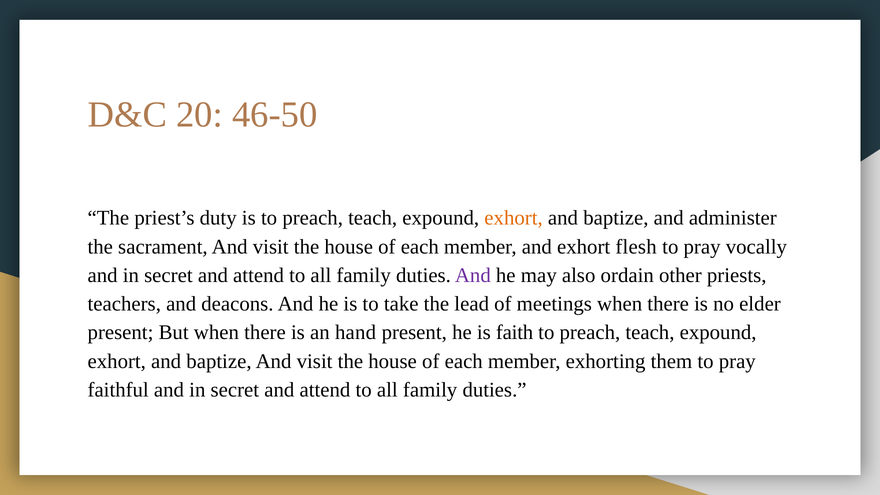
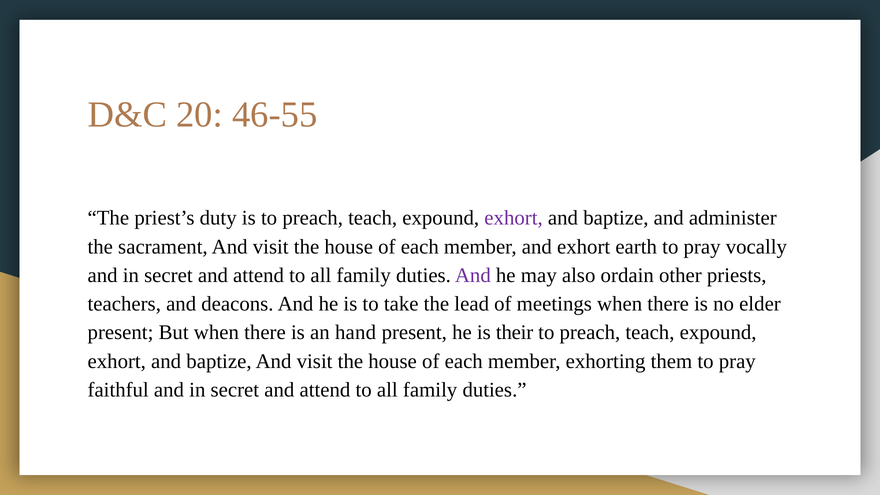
46-50: 46-50 -> 46-55
exhort at (514, 218) colour: orange -> purple
flesh: flesh -> earth
faith: faith -> their
